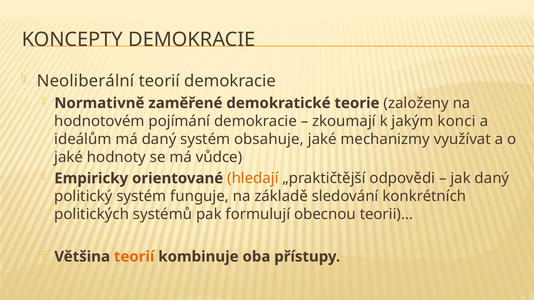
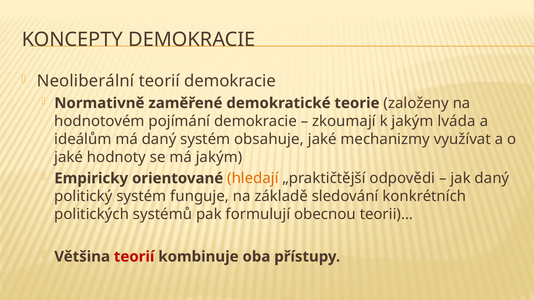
konci: konci -> lváda
má vůdce: vůdce -> jakým
teorií at (134, 257) colour: orange -> red
